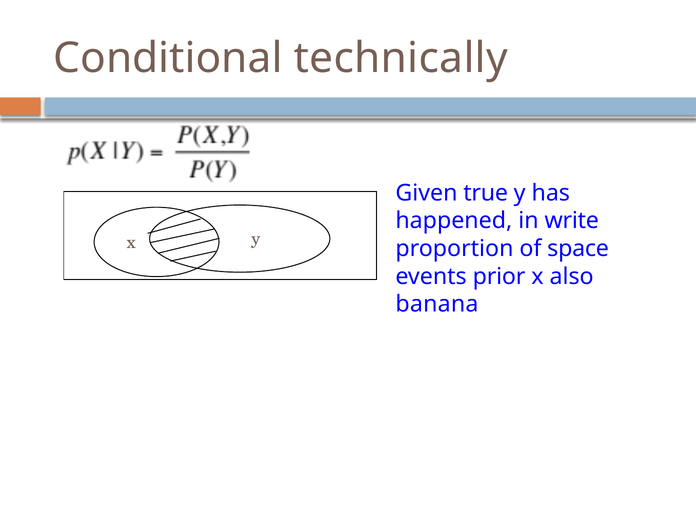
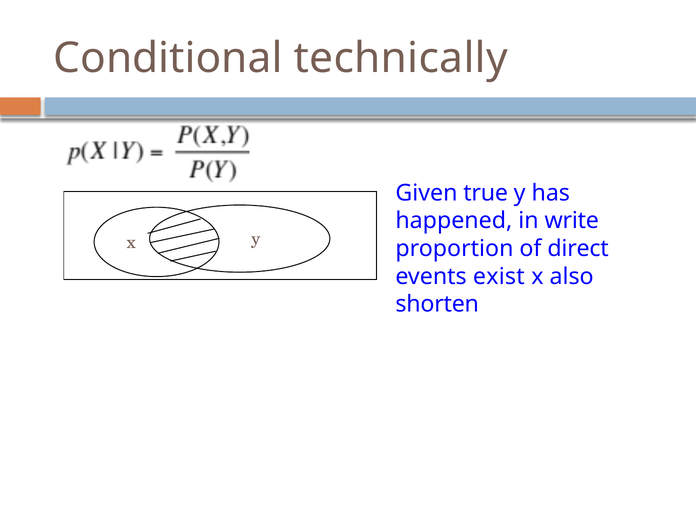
space: space -> direct
prior: prior -> exist
banana: banana -> shorten
